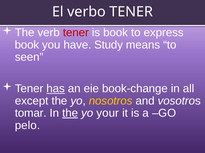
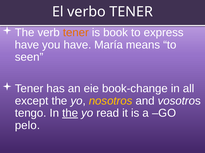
tener at (76, 33) colour: red -> orange
book at (27, 45): book -> have
Study: Study -> María
has underline: present -> none
tomar: tomar -> tengo
your: your -> read
